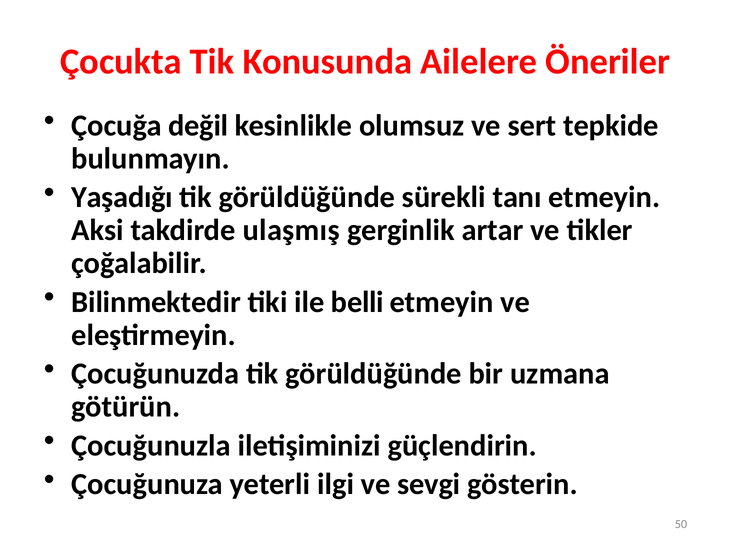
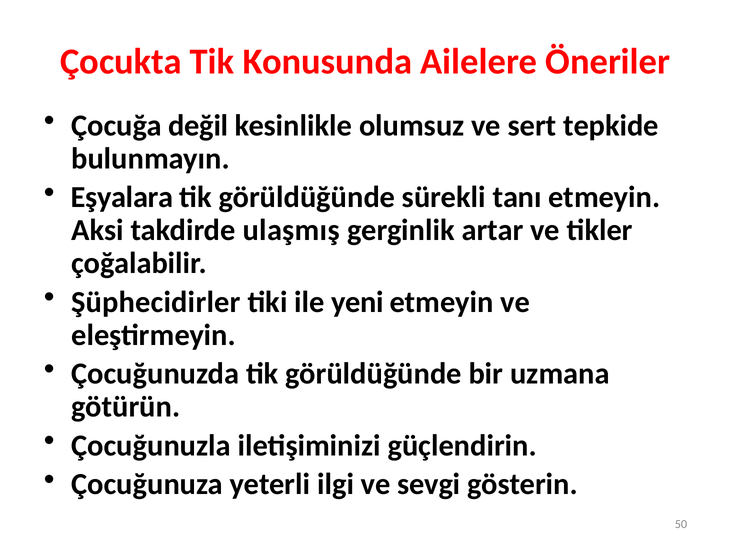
Yaşadığı: Yaşadığı -> Eşyalara
Bilinmektedir: Bilinmektedir -> Şüphecidirler
belli: belli -> yeni
